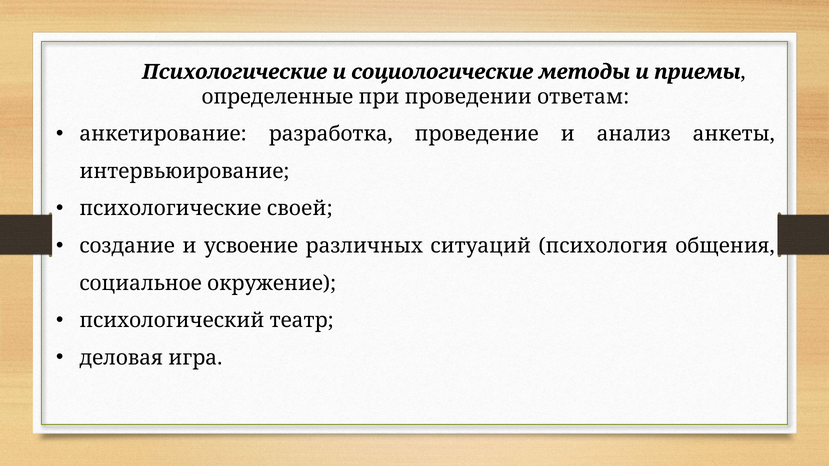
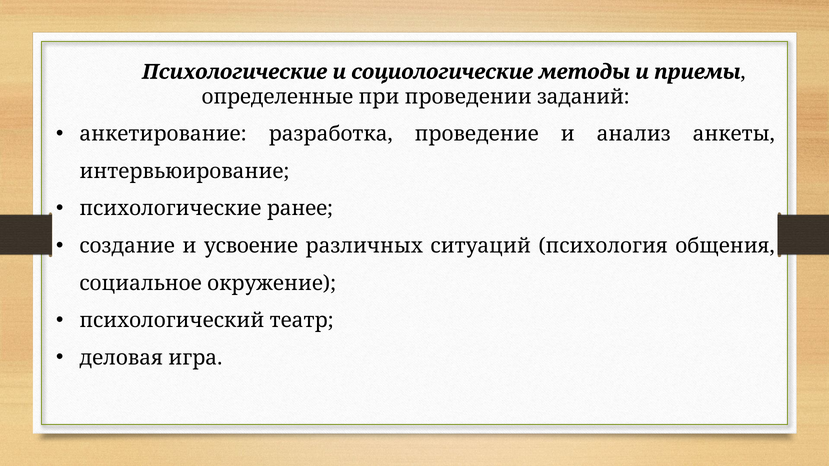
ответам: ответам -> заданий
своей: своей -> ранее
